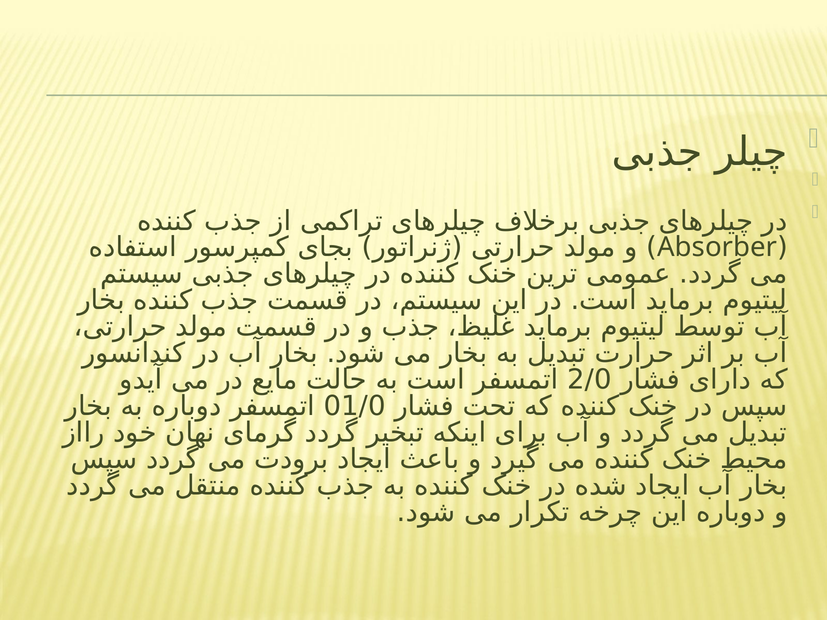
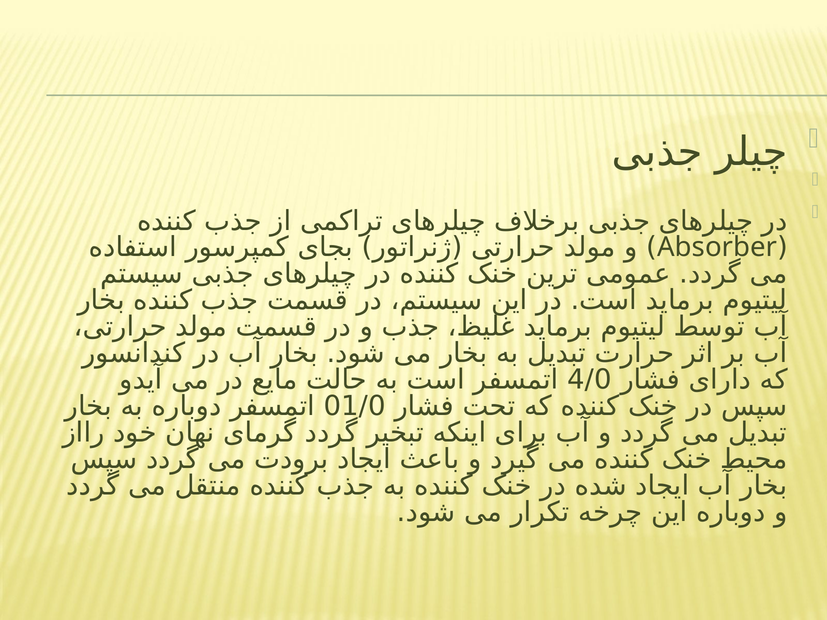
2/0: 2/0 -> 4/0
